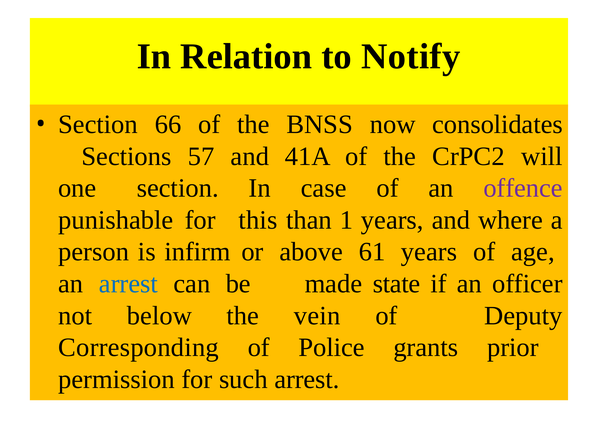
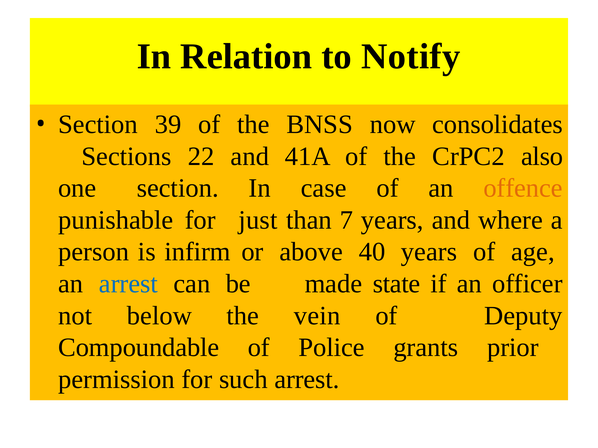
66: 66 -> 39
57: 57 -> 22
will: will -> also
offence colour: purple -> orange
this: this -> just
1: 1 -> 7
61: 61 -> 40
Corresponding: Corresponding -> Compoundable
